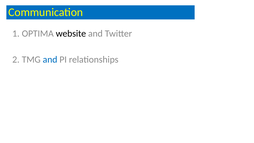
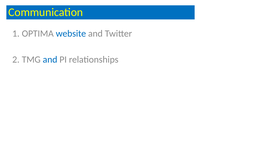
website colour: black -> blue
